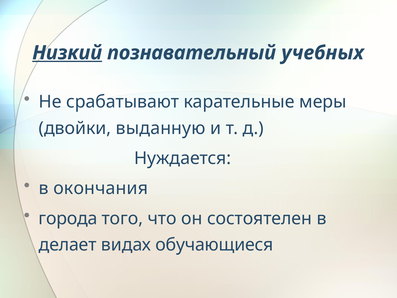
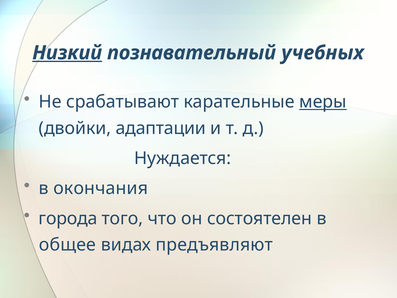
меры underline: none -> present
выданную: выданную -> адаптации
делает: делает -> общее
обучающиеся: обучающиеся -> предъявляют
